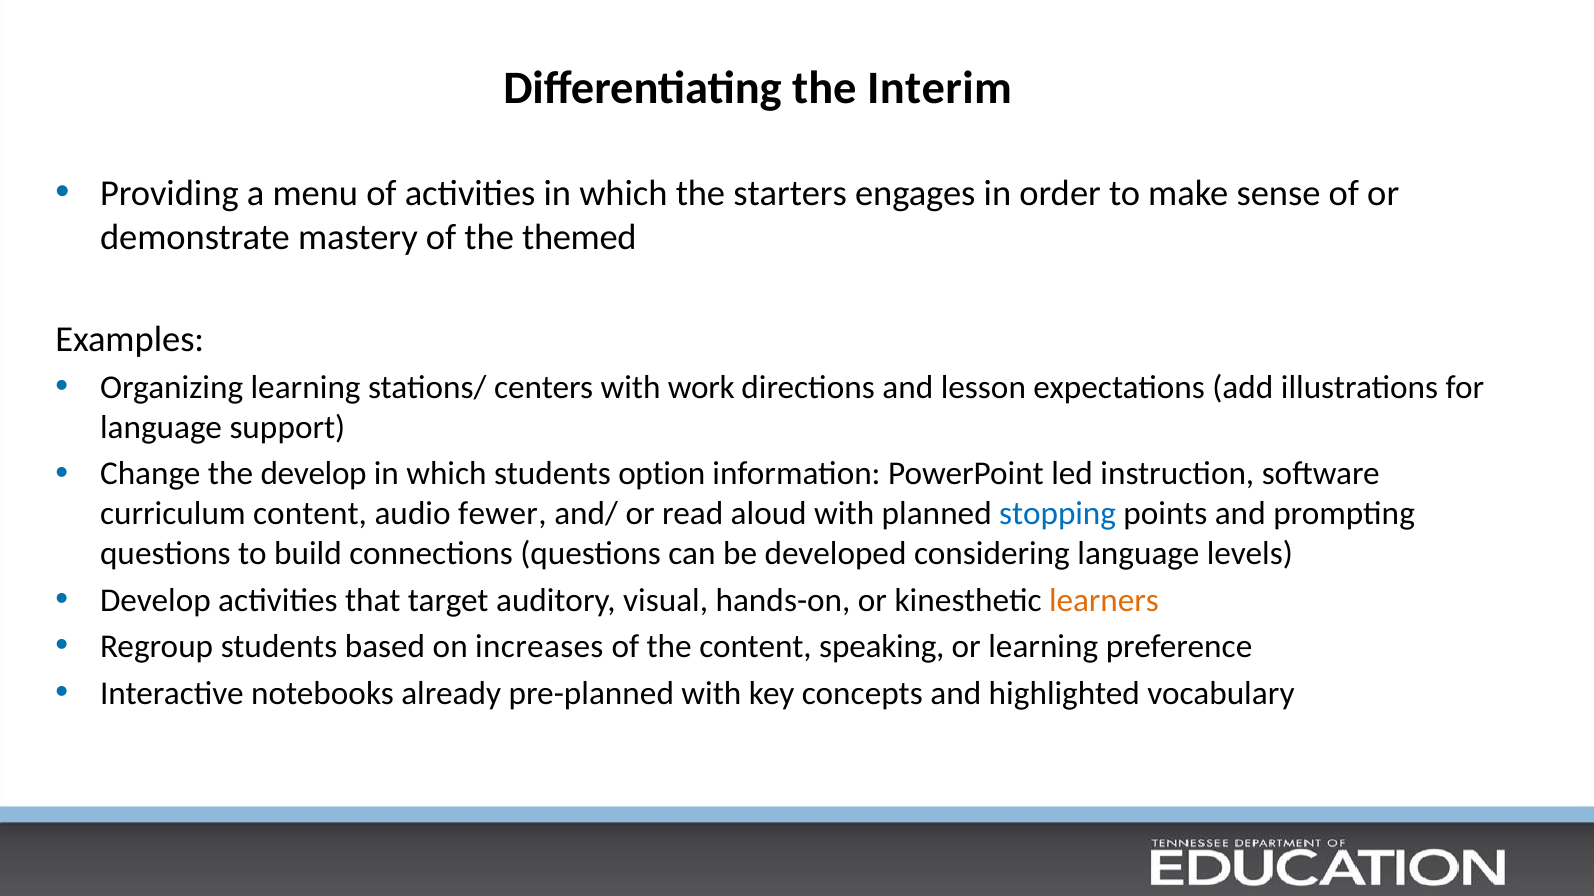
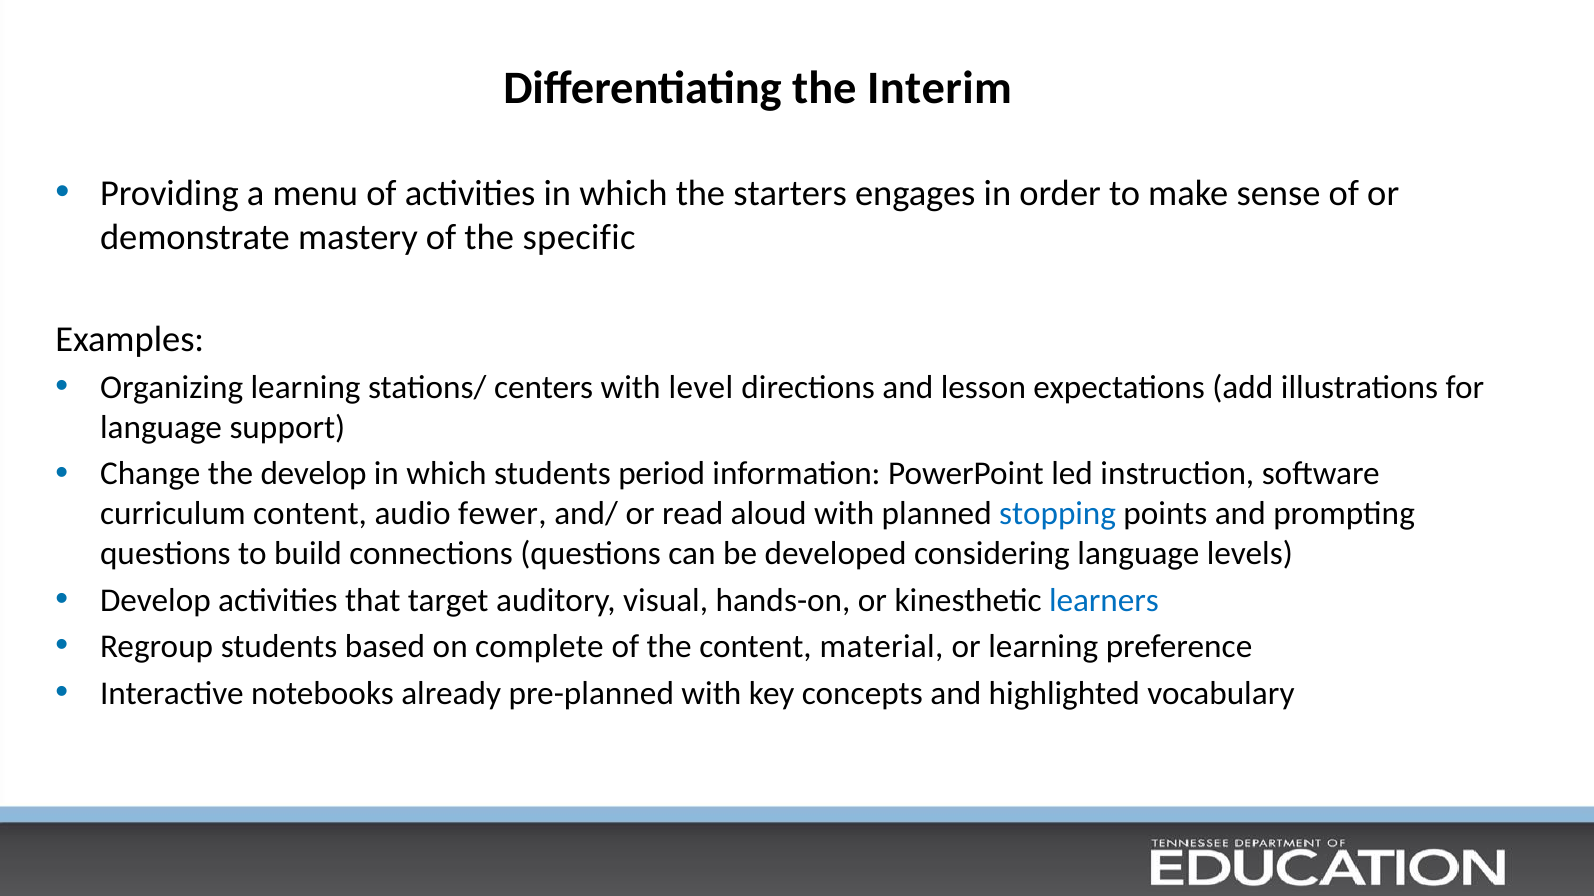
themed: themed -> specific
work: work -> level
option: option -> period
learners colour: orange -> blue
increases: increases -> complete
speaking: speaking -> material
